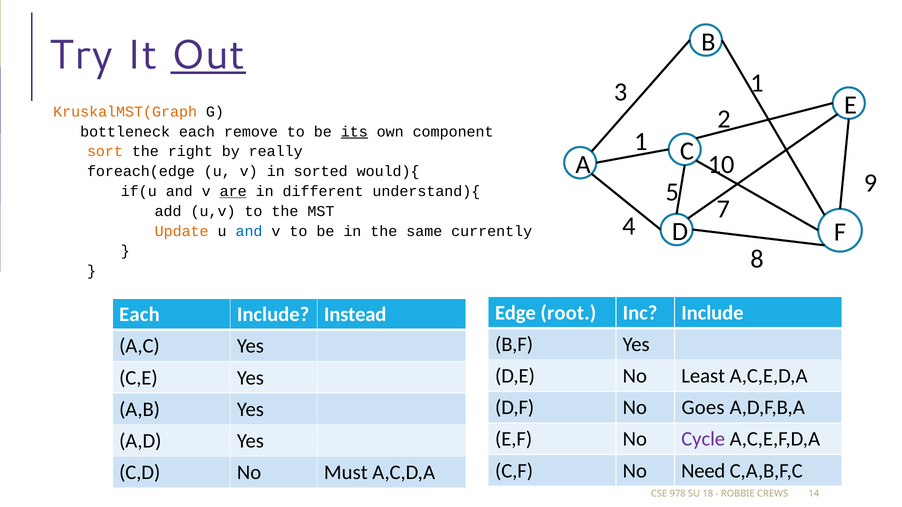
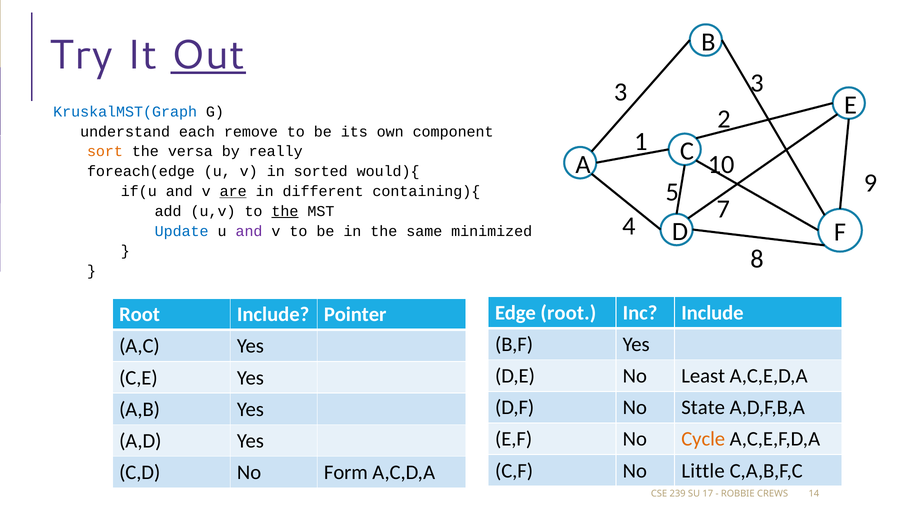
3 1: 1 -> 3
KruskalMST(Graph colour: orange -> blue
bottleneck: bottleneck -> understand
its underline: present -> none
right: right -> versa
understand){: understand){ -> containing){
the at (285, 211) underline: none -> present
Update colour: orange -> blue
and at (249, 231) colour: blue -> purple
currently: currently -> minimized
Each at (139, 315): Each -> Root
Instead: Instead -> Pointer
Goes: Goes -> State
Cycle colour: purple -> orange
Need: Need -> Little
Must: Must -> Form
978: 978 -> 239
18: 18 -> 17
